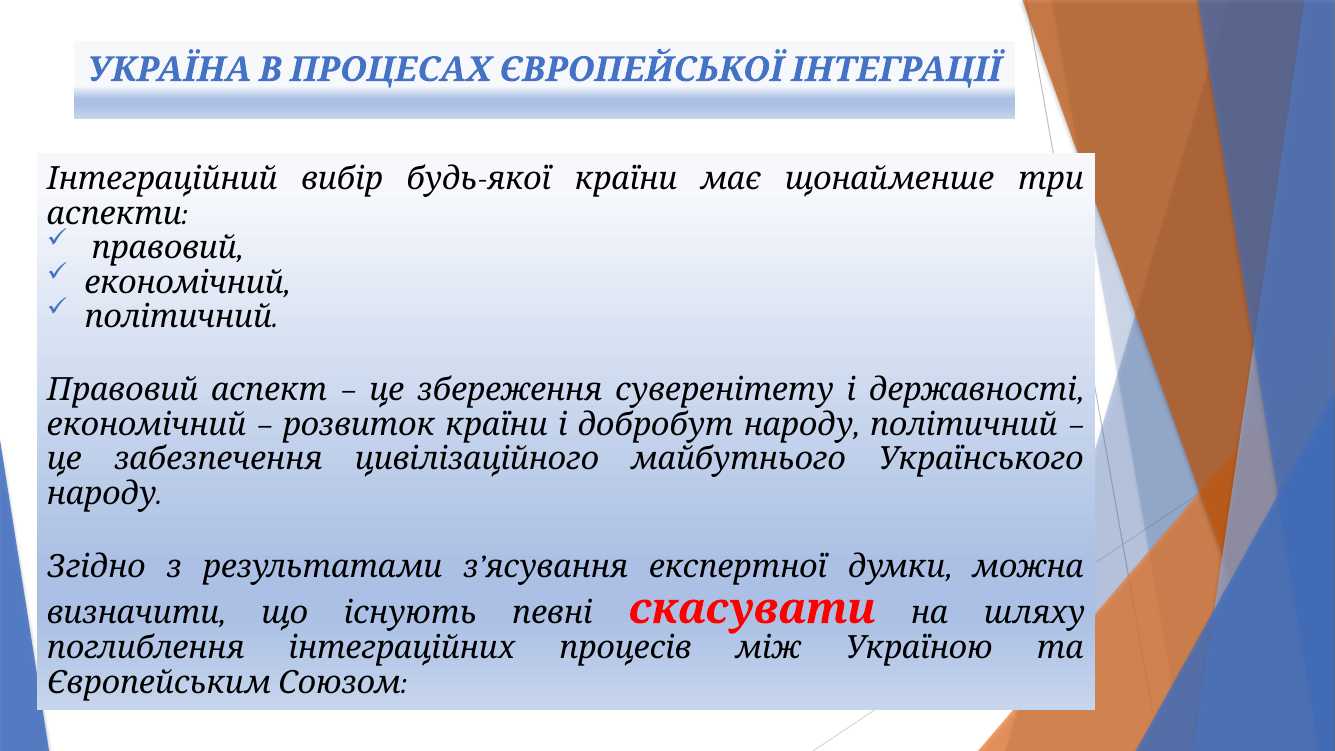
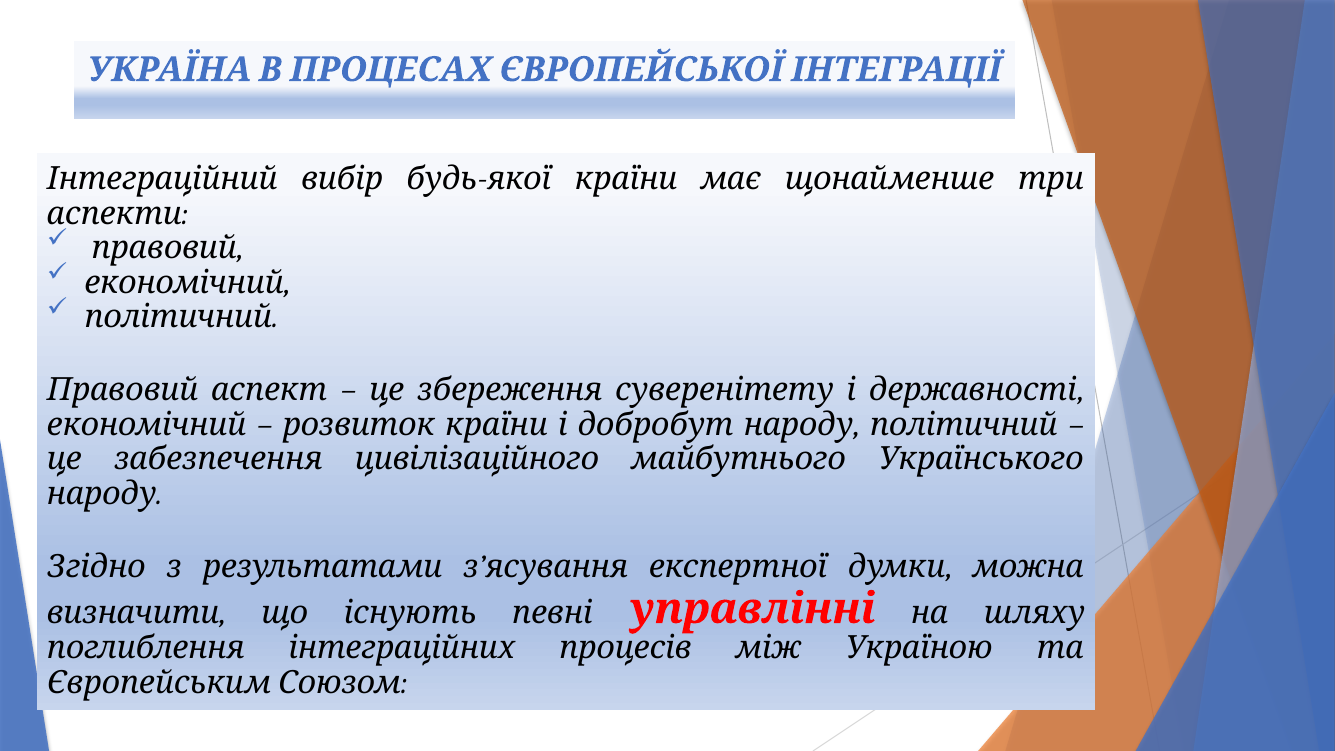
скасувати: скасувати -> управлінні
